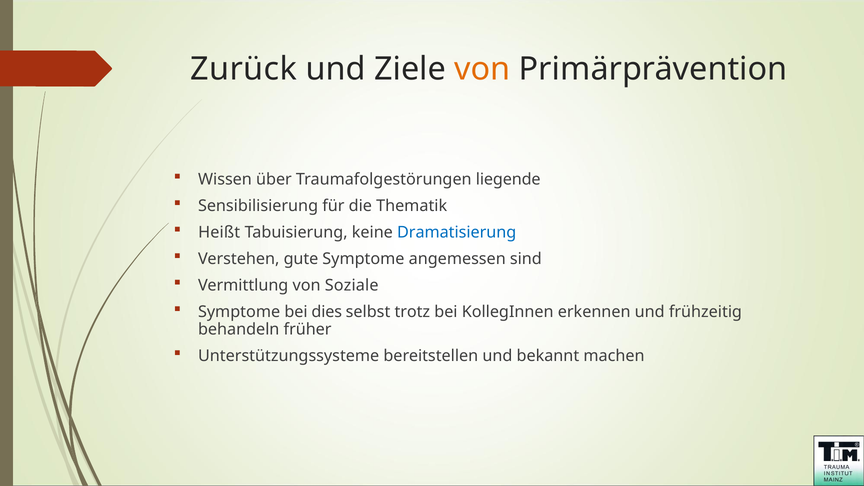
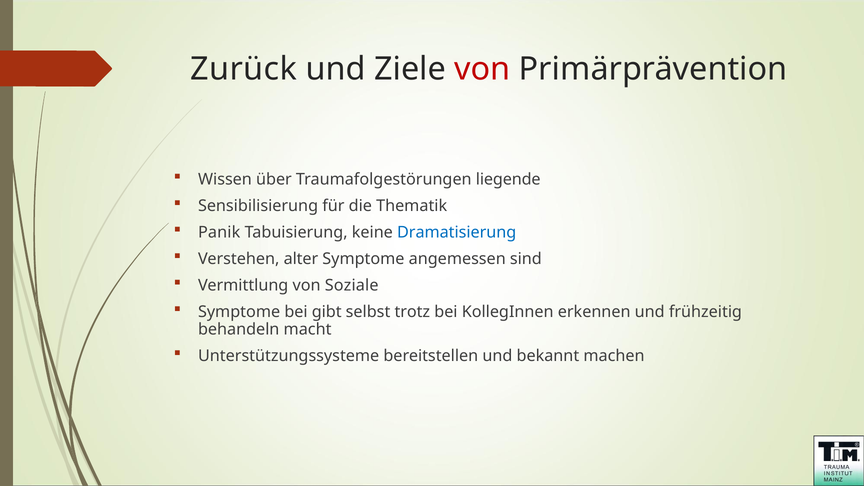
von at (482, 69) colour: orange -> red
Heißt: Heißt -> Panik
gute: gute -> alter
dies: dies -> gibt
früher: früher -> macht
